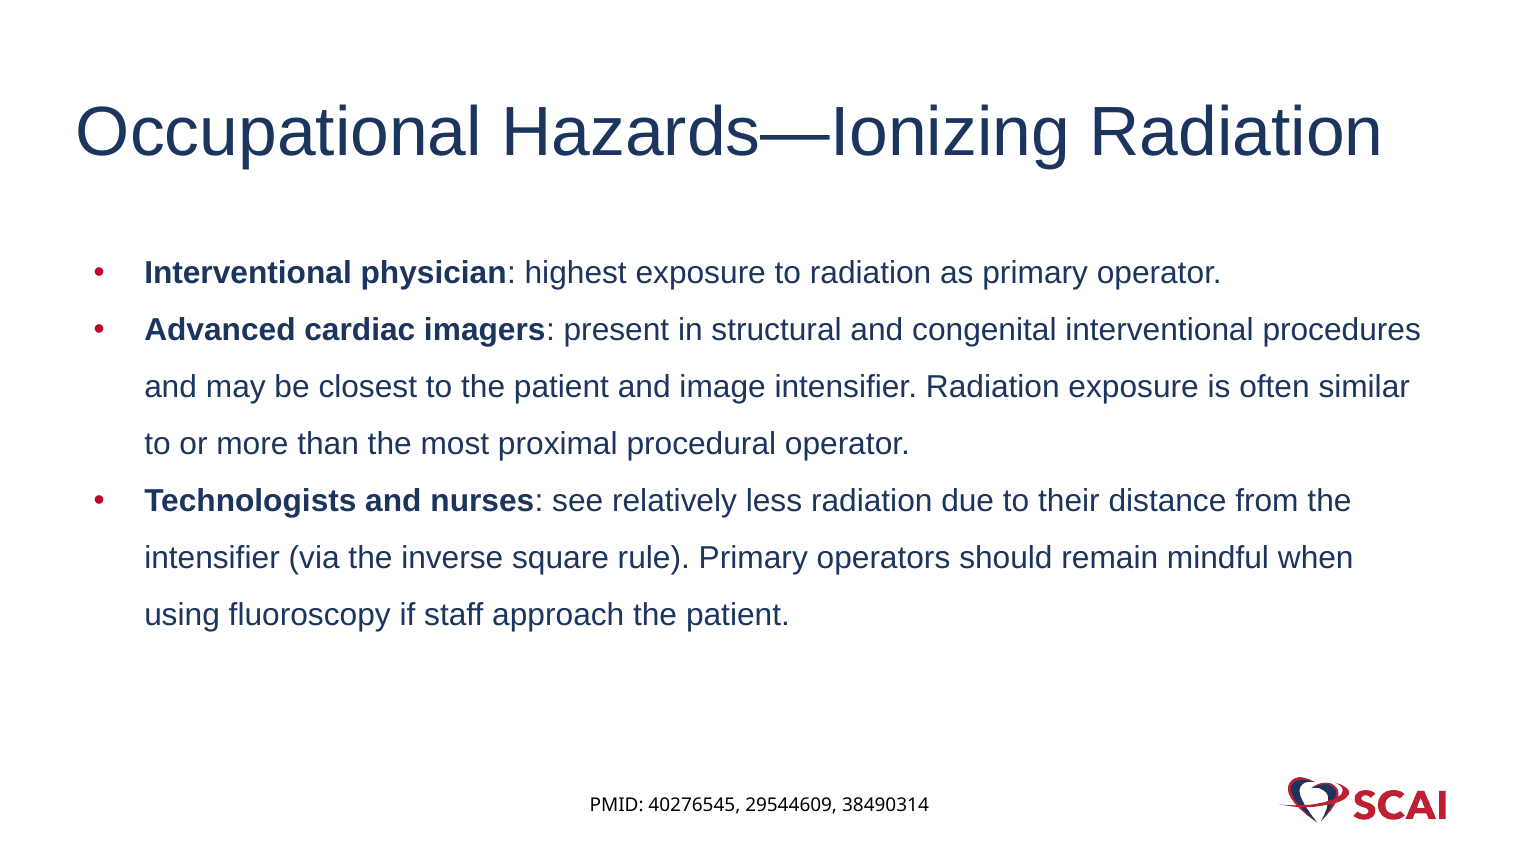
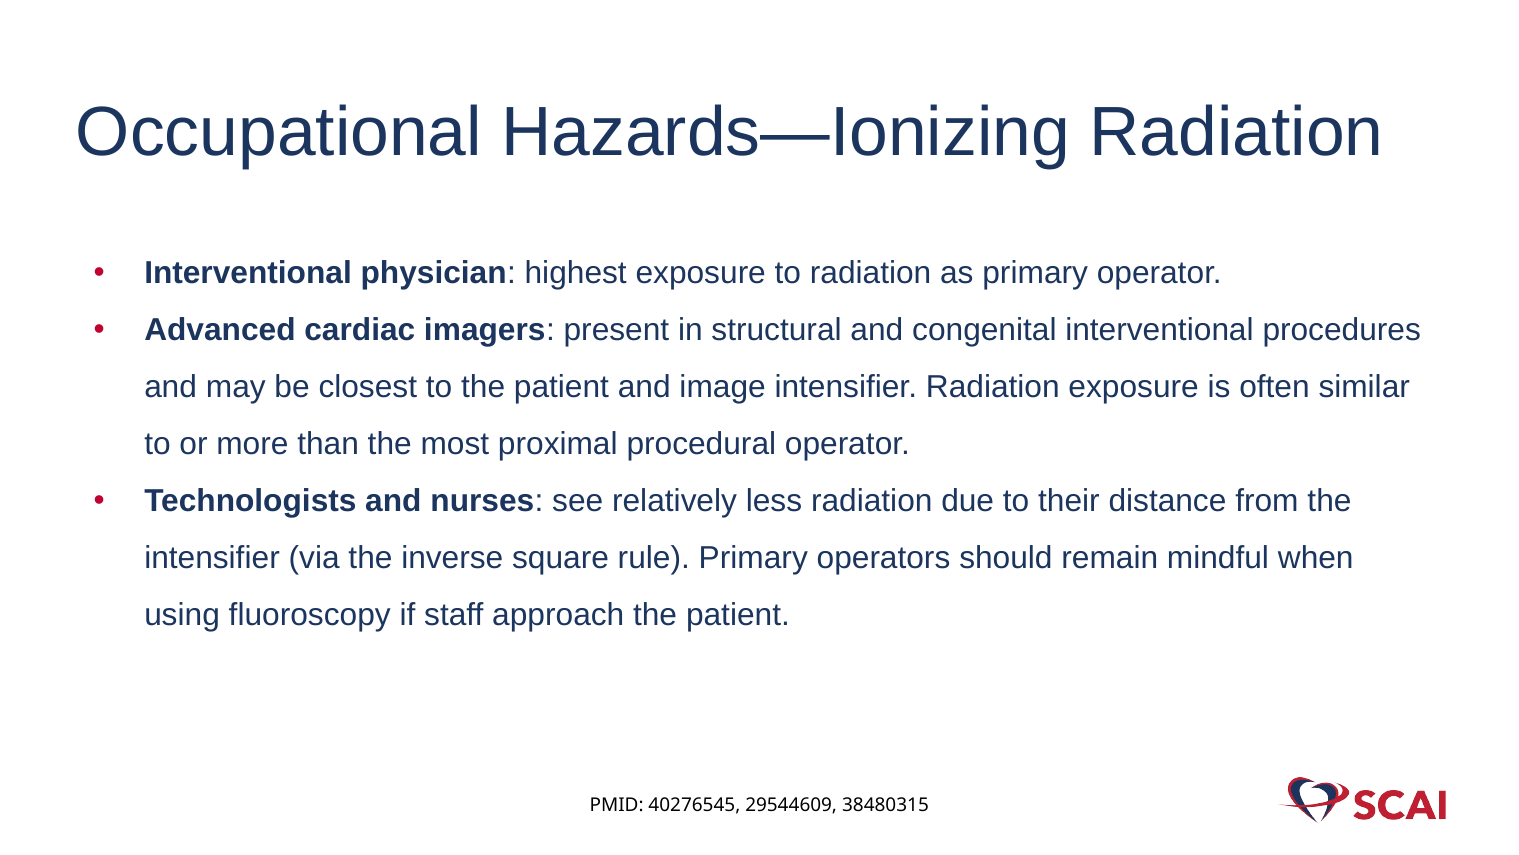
38490314: 38490314 -> 38480315
